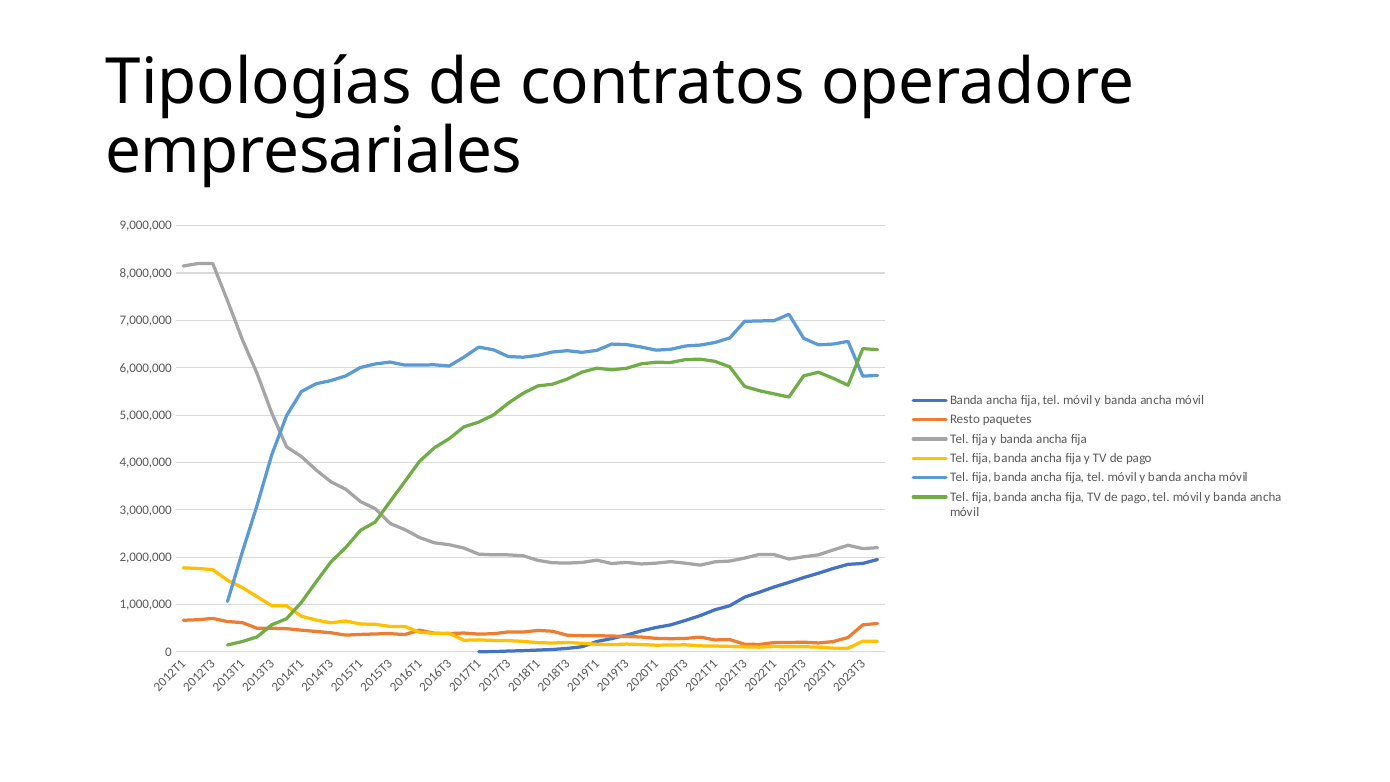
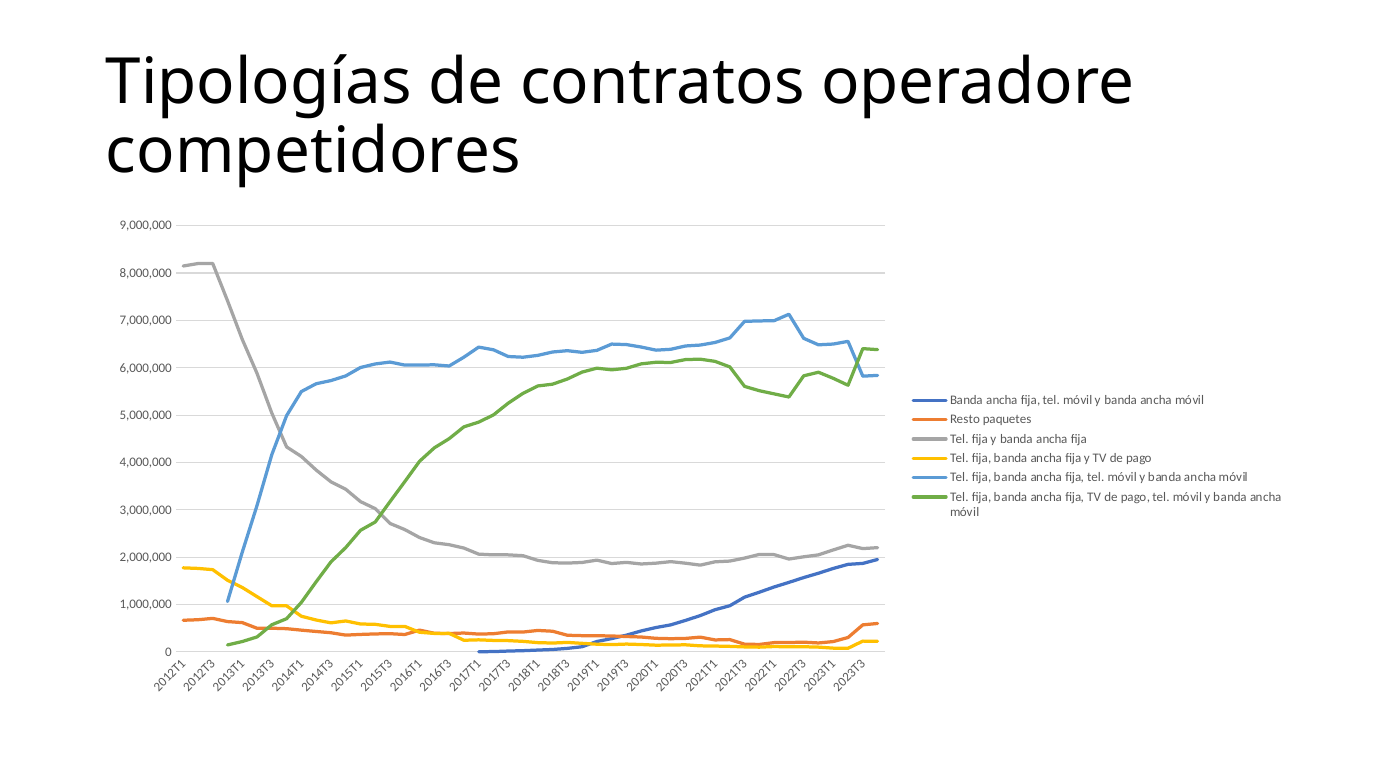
empresariales: empresariales -> competidores
